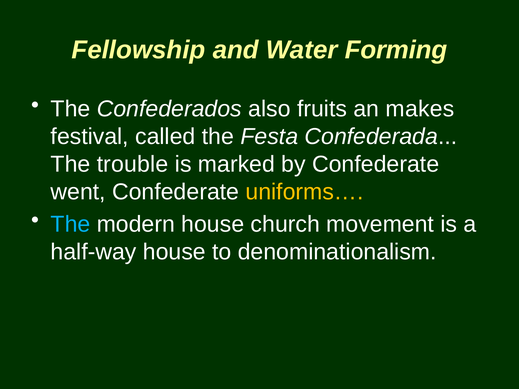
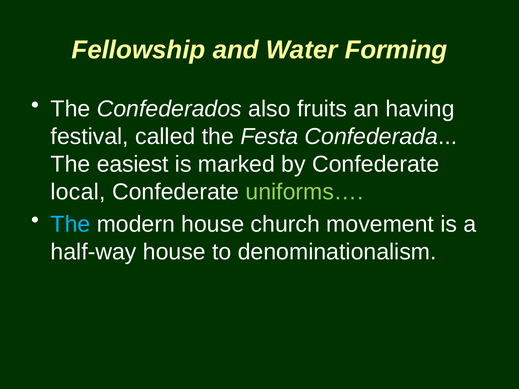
makes: makes -> having
trouble: trouble -> easiest
went: went -> local
uniforms… colour: yellow -> light green
